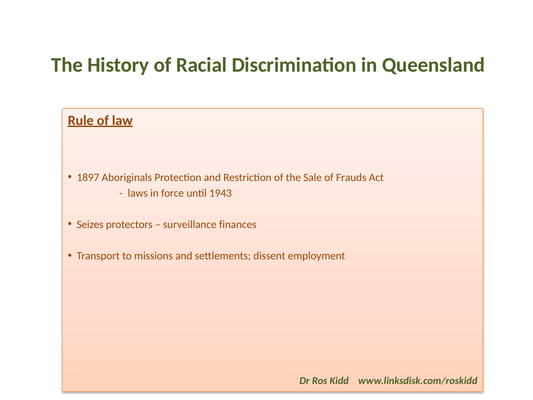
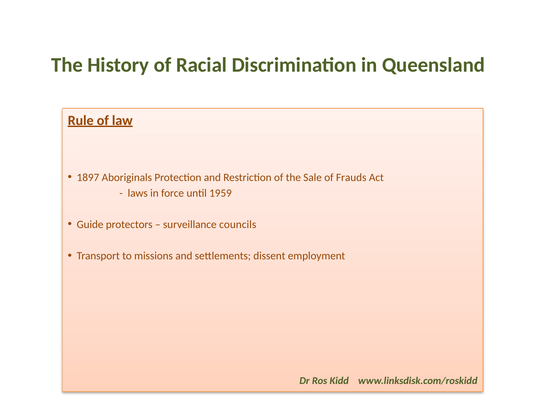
1943: 1943 -> 1959
Seizes: Seizes -> Guide
finances: finances -> councils
